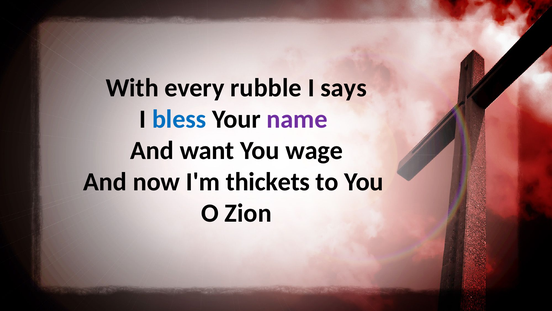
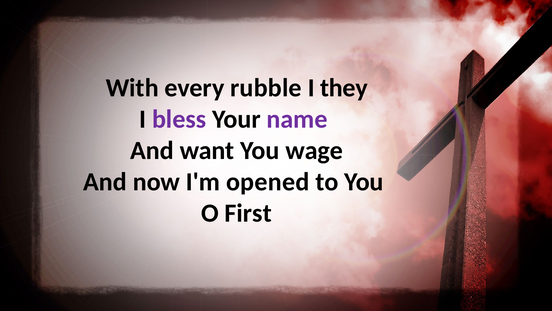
says: says -> they
bless colour: blue -> purple
thickets: thickets -> opened
Zion: Zion -> First
